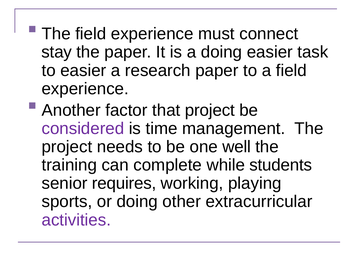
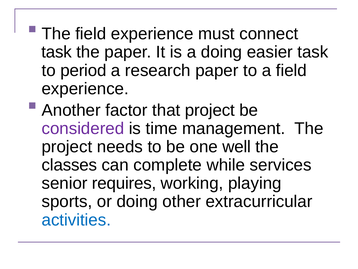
stay at (57, 52): stay -> task
to easier: easier -> period
training: training -> classes
students: students -> services
activities colour: purple -> blue
